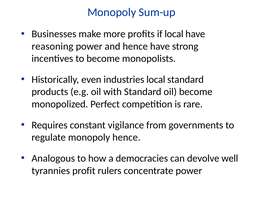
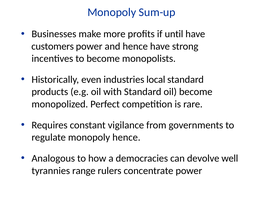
if local: local -> until
reasoning: reasoning -> customers
profit: profit -> range
